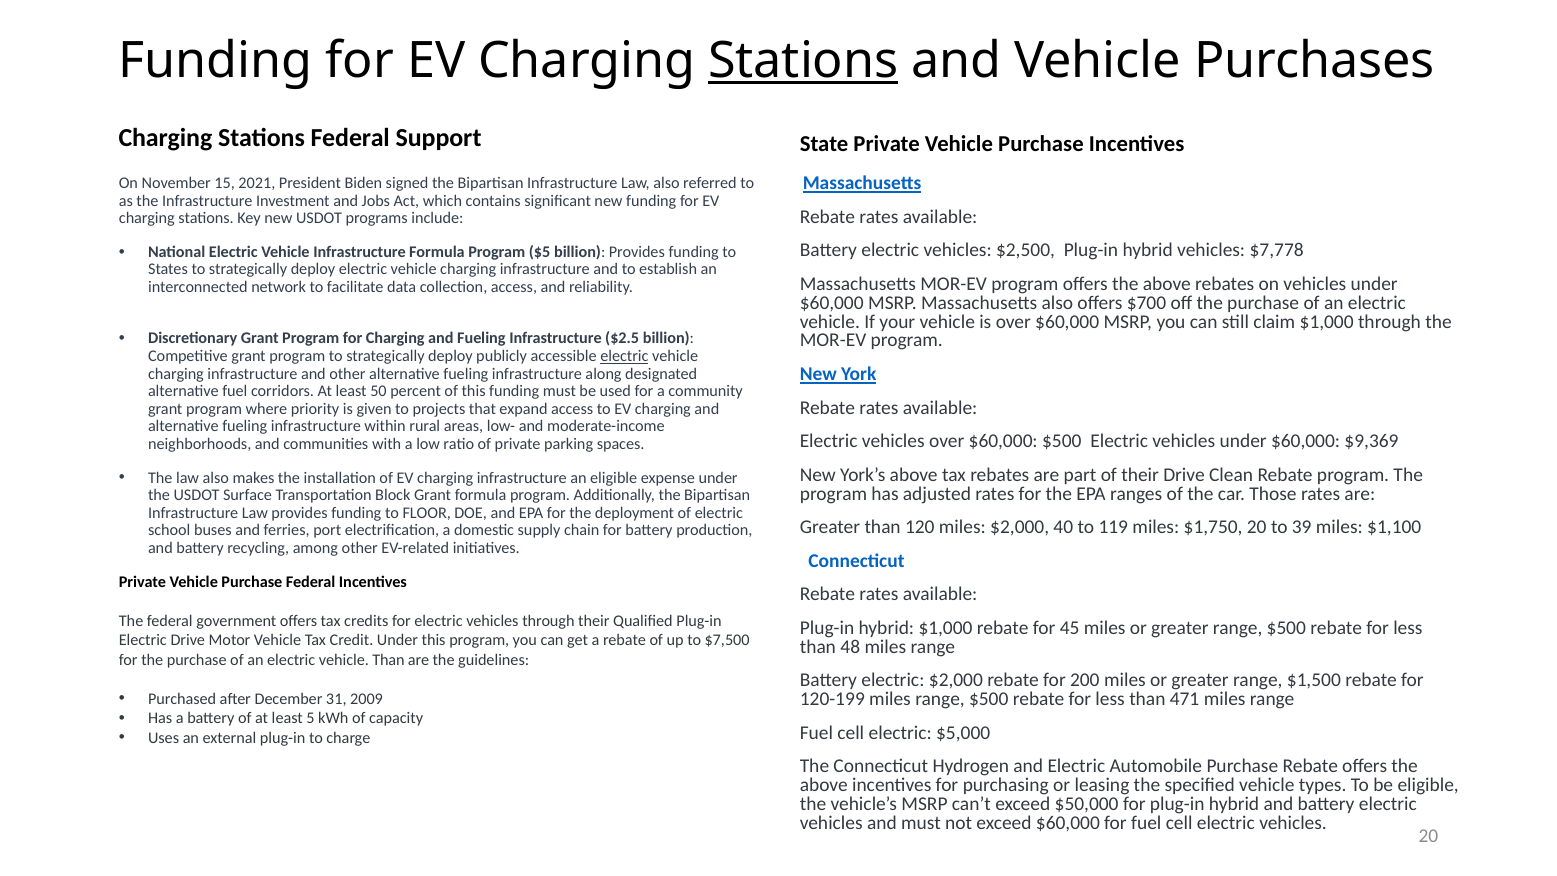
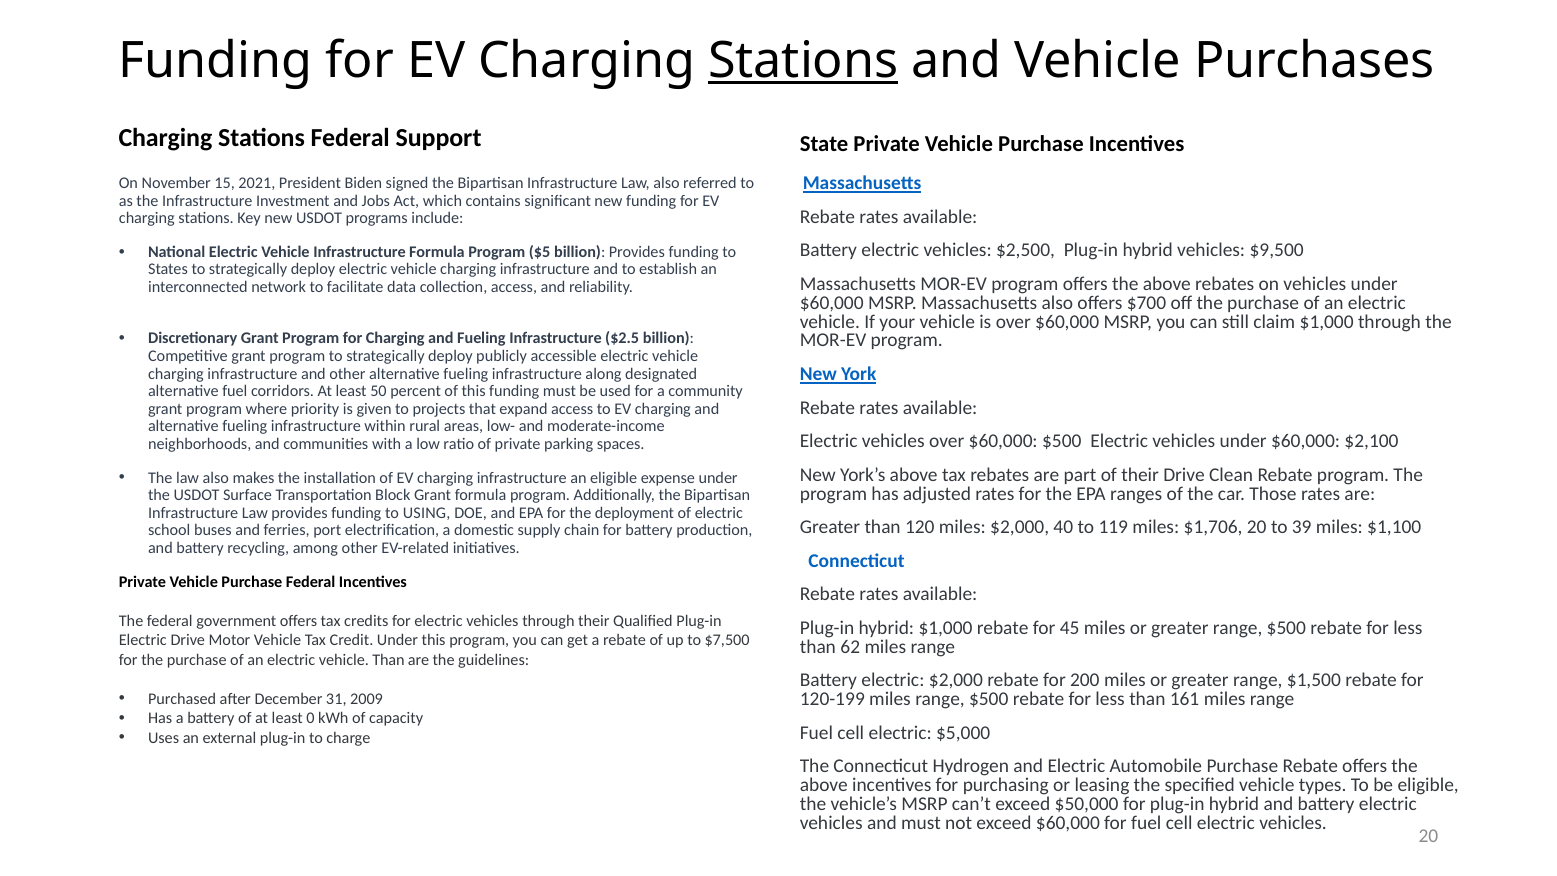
$7,778: $7,778 -> $9,500
electric at (624, 356) underline: present -> none
$9,369: $9,369 -> $2,100
FLOOR: FLOOR -> USING
$1,750: $1,750 -> $1,706
48: 48 -> 62
471: 471 -> 161
5: 5 -> 0
